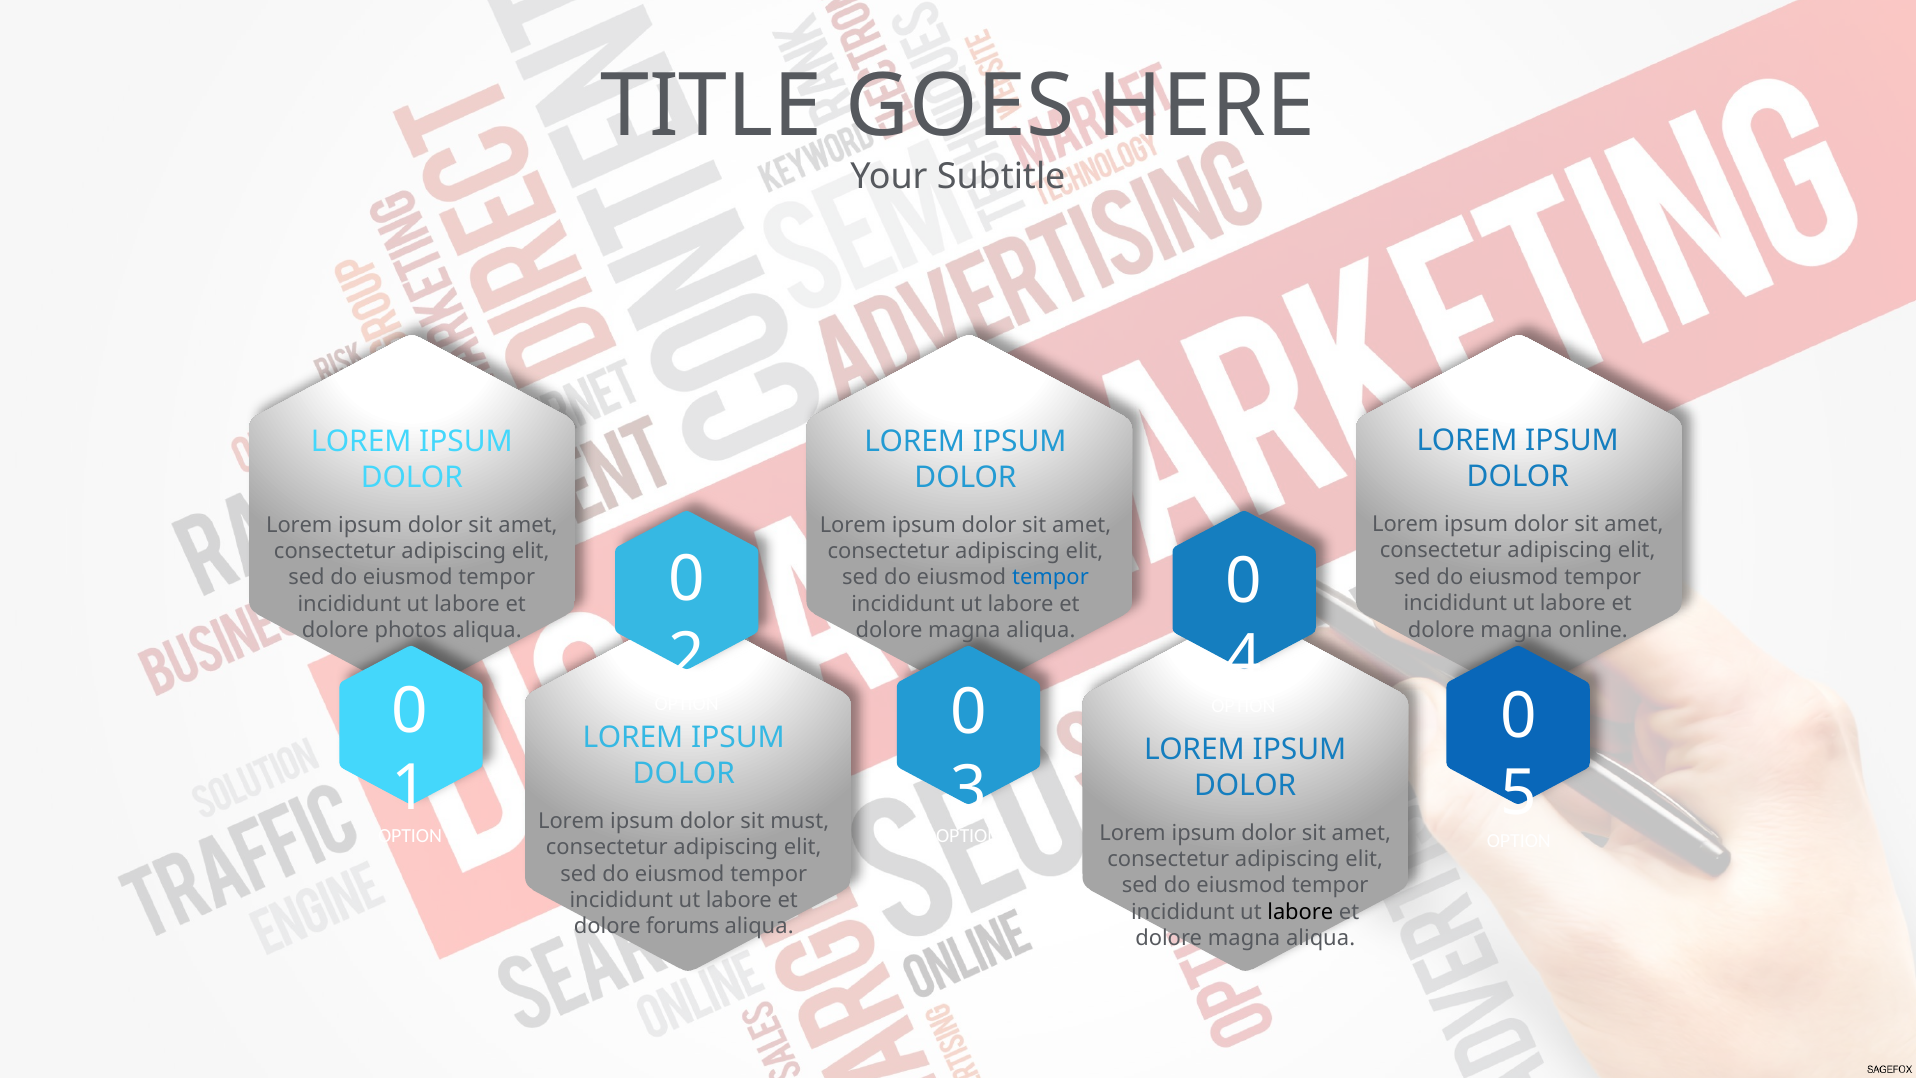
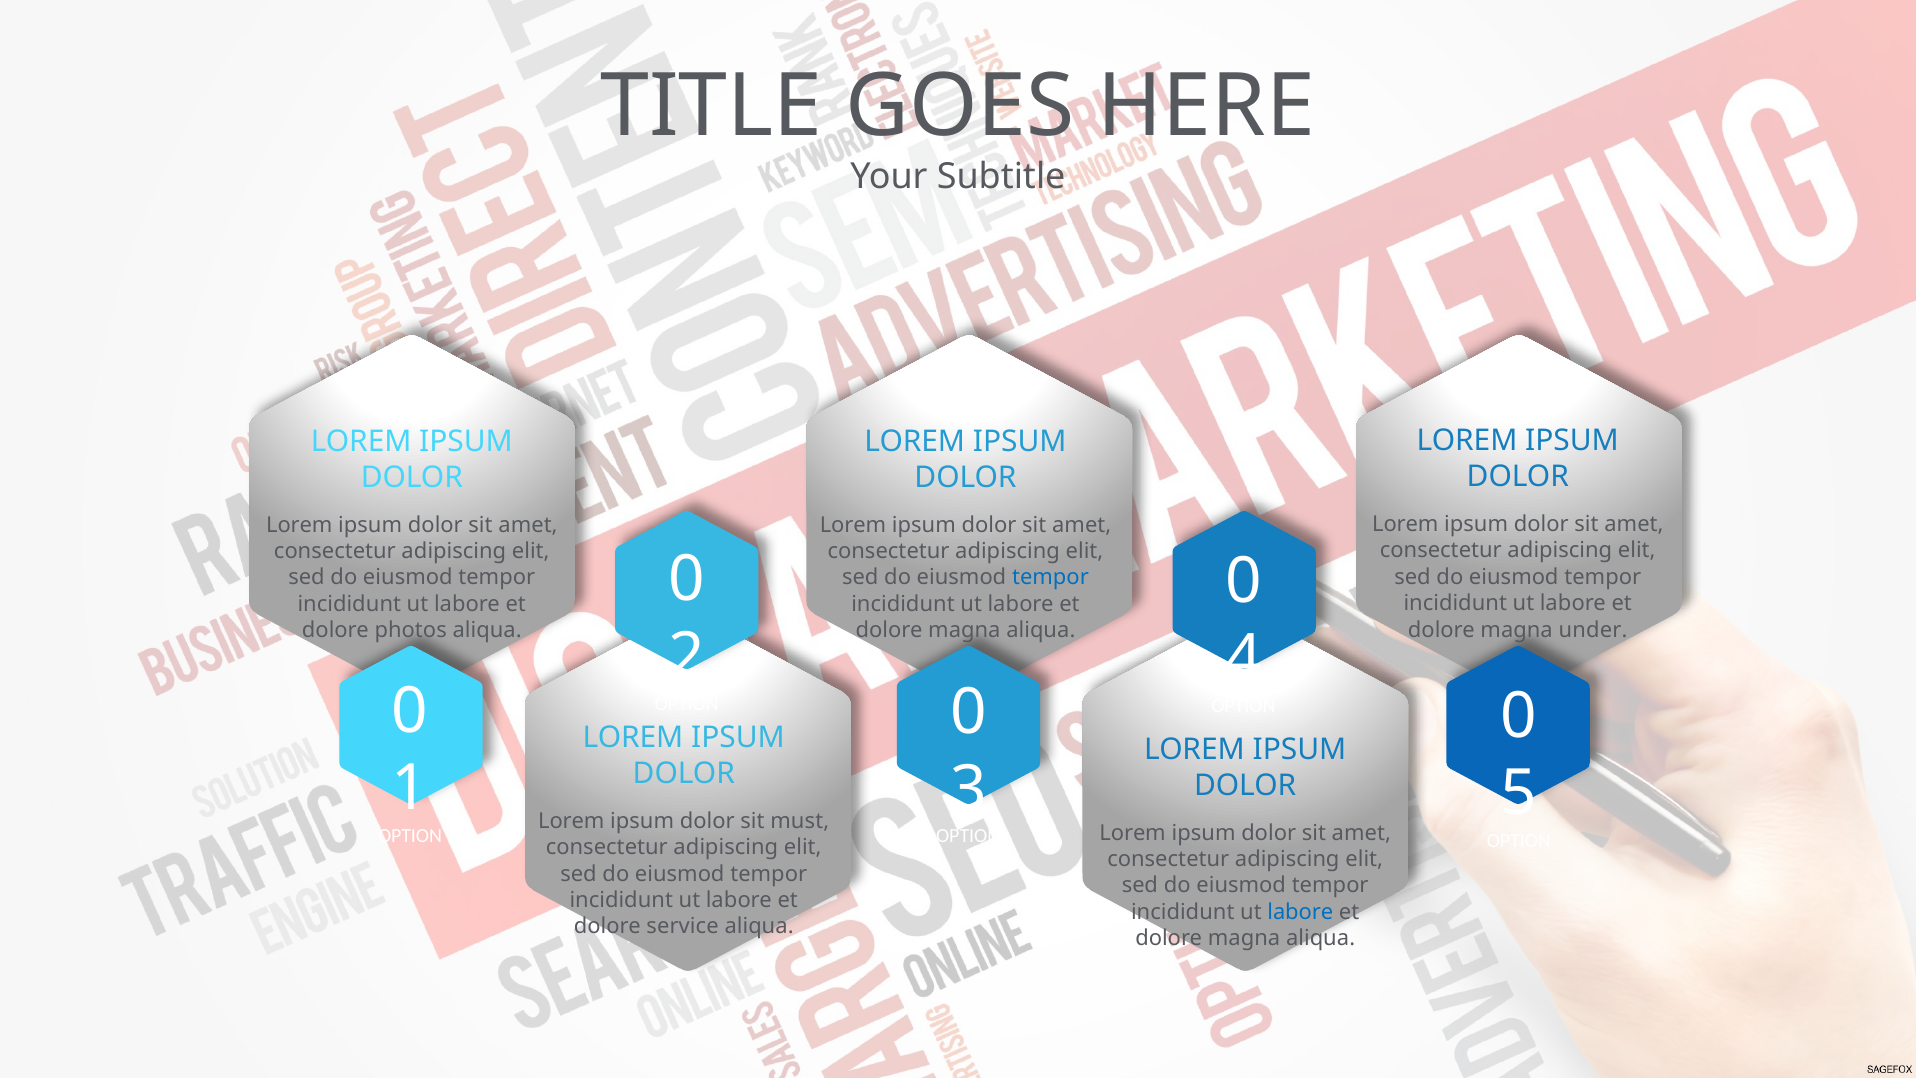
online: online -> under
labore at (1300, 912) colour: black -> blue
forums: forums -> service
